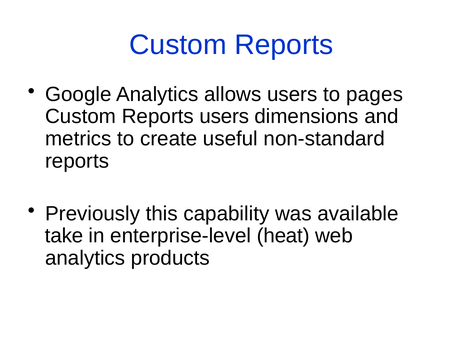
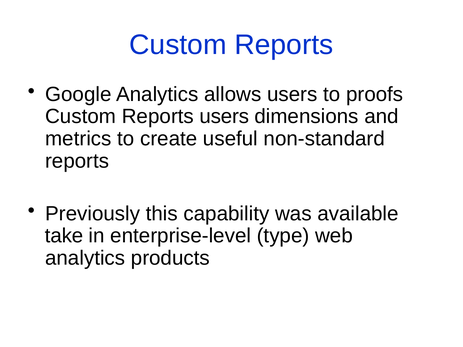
pages: pages -> proofs
heat: heat -> type
